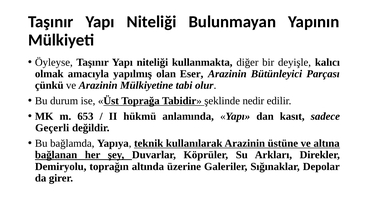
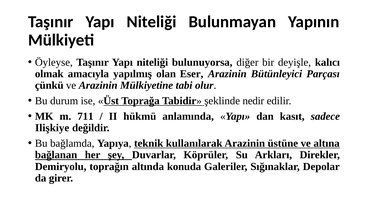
kullanmakta: kullanmakta -> bulunuyorsa
653: 653 -> 711
Geçerli: Geçerli -> Ilişkiye
üzerine: üzerine -> konuda
